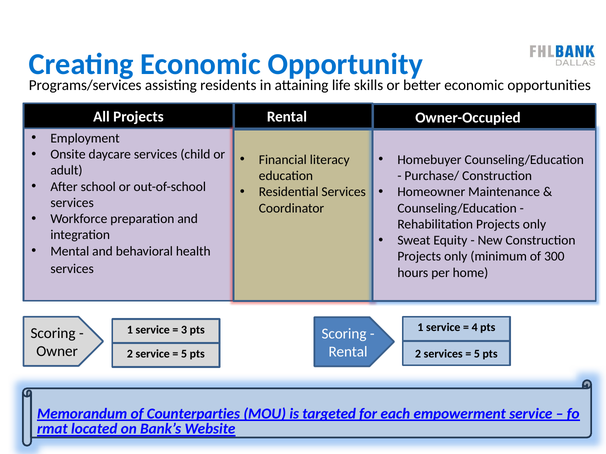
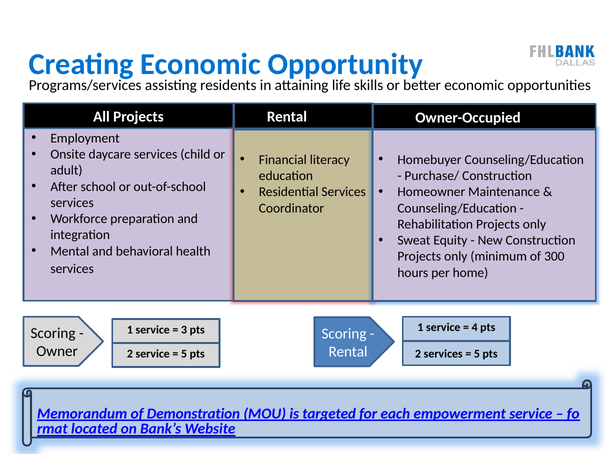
Counterparties: Counterparties -> Demonstration
